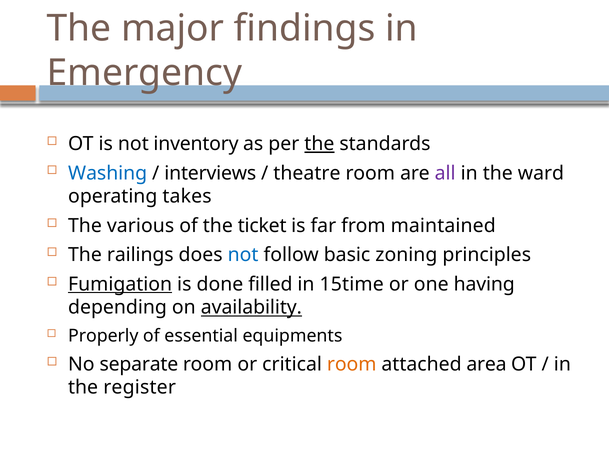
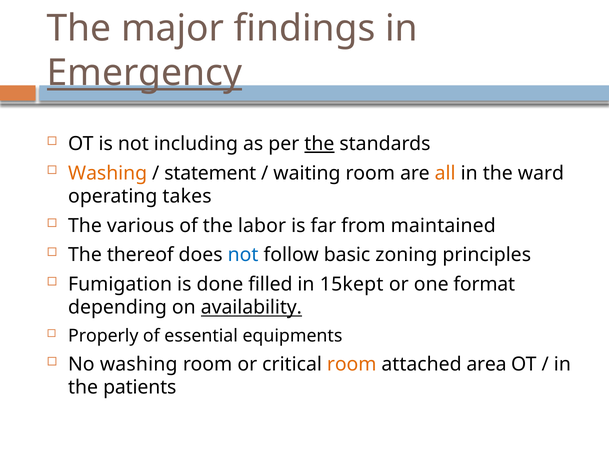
Emergency underline: none -> present
inventory: inventory -> including
Washing at (108, 173) colour: blue -> orange
interviews: interviews -> statement
theatre: theatre -> waiting
all colour: purple -> orange
ticket: ticket -> labor
railings: railings -> thereof
Fumigation underline: present -> none
15time: 15time -> 15kept
having: having -> format
No separate: separate -> washing
register: register -> patients
